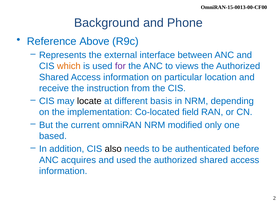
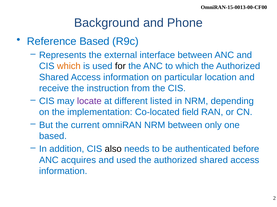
Reference Above: Above -> Based
for colour: purple -> black
to views: views -> which
locate colour: black -> purple
basis: basis -> listed
NRM modified: modified -> between
